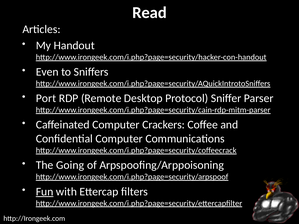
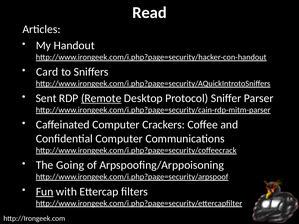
Even: Even -> Card
Port: Port -> Sent
Remote underline: none -> present
